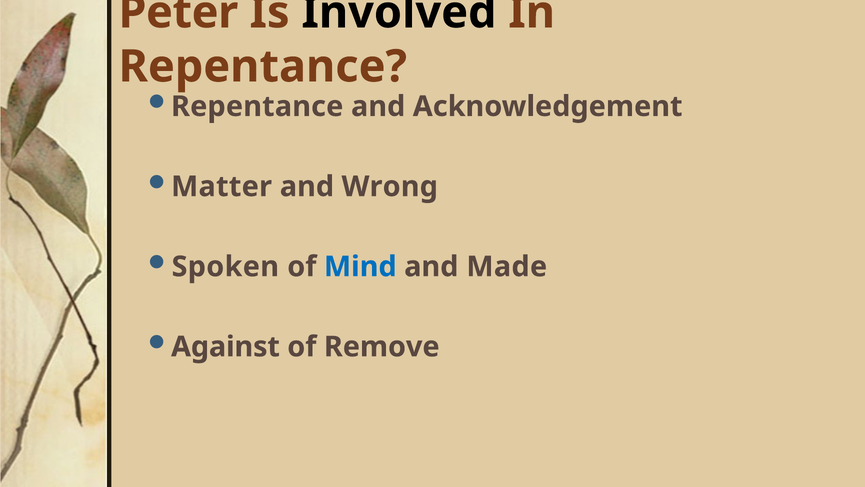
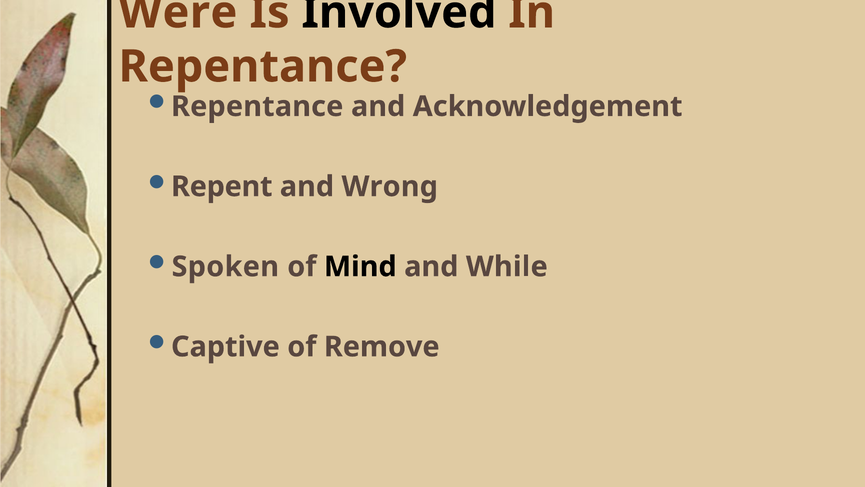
Peter: Peter -> Were
Matter: Matter -> Repent
Mind colour: blue -> black
Made: Made -> While
Against: Against -> Captive
